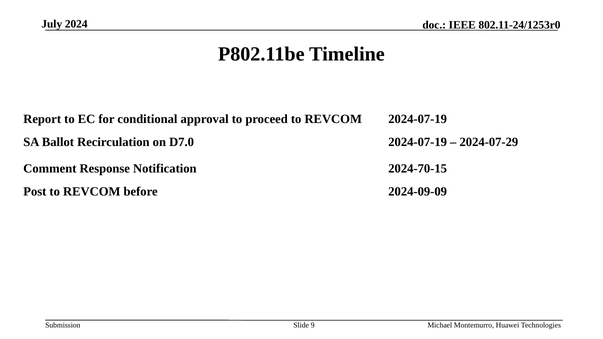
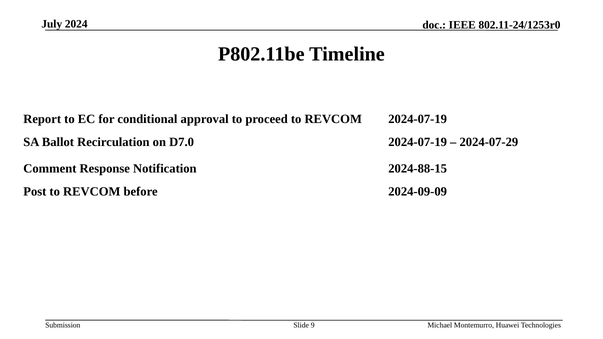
2024-70-15: 2024-70-15 -> 2024-88-15
